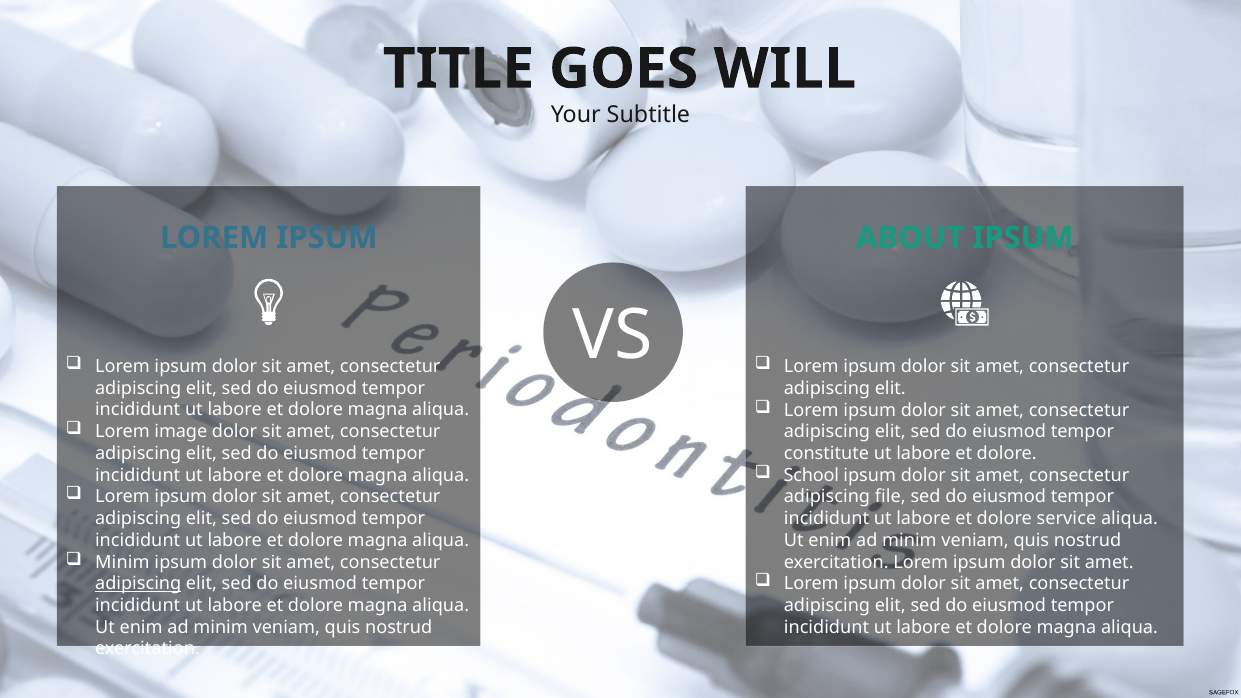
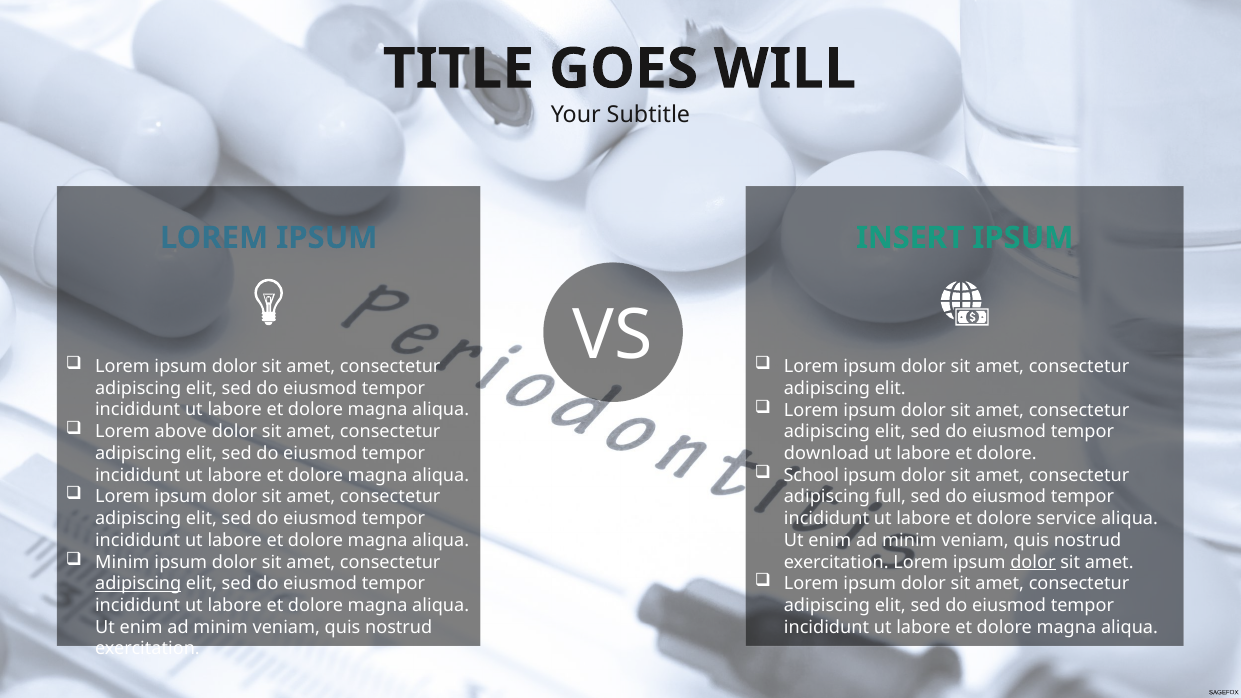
ABOUT: ABOUT -> INSERT
image: image -> above
constitute: constitute -> download
file: file -> full
dolor at (1033, 562) underline: none -> present
